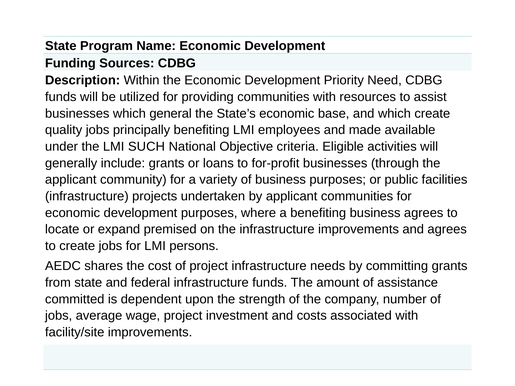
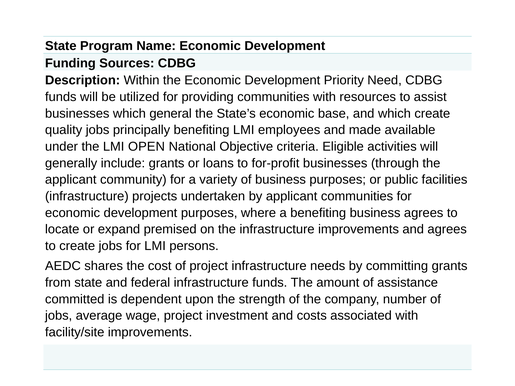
SUCH: SUCH -> OPEN
